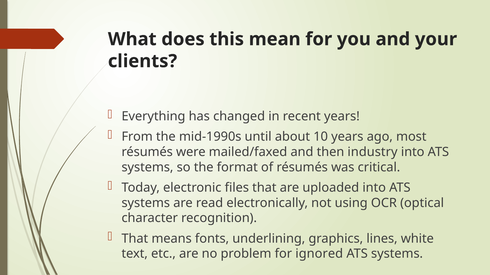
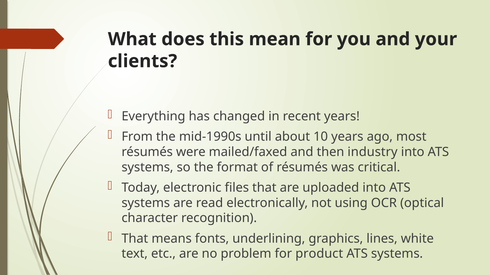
ignored: ignored -> product
